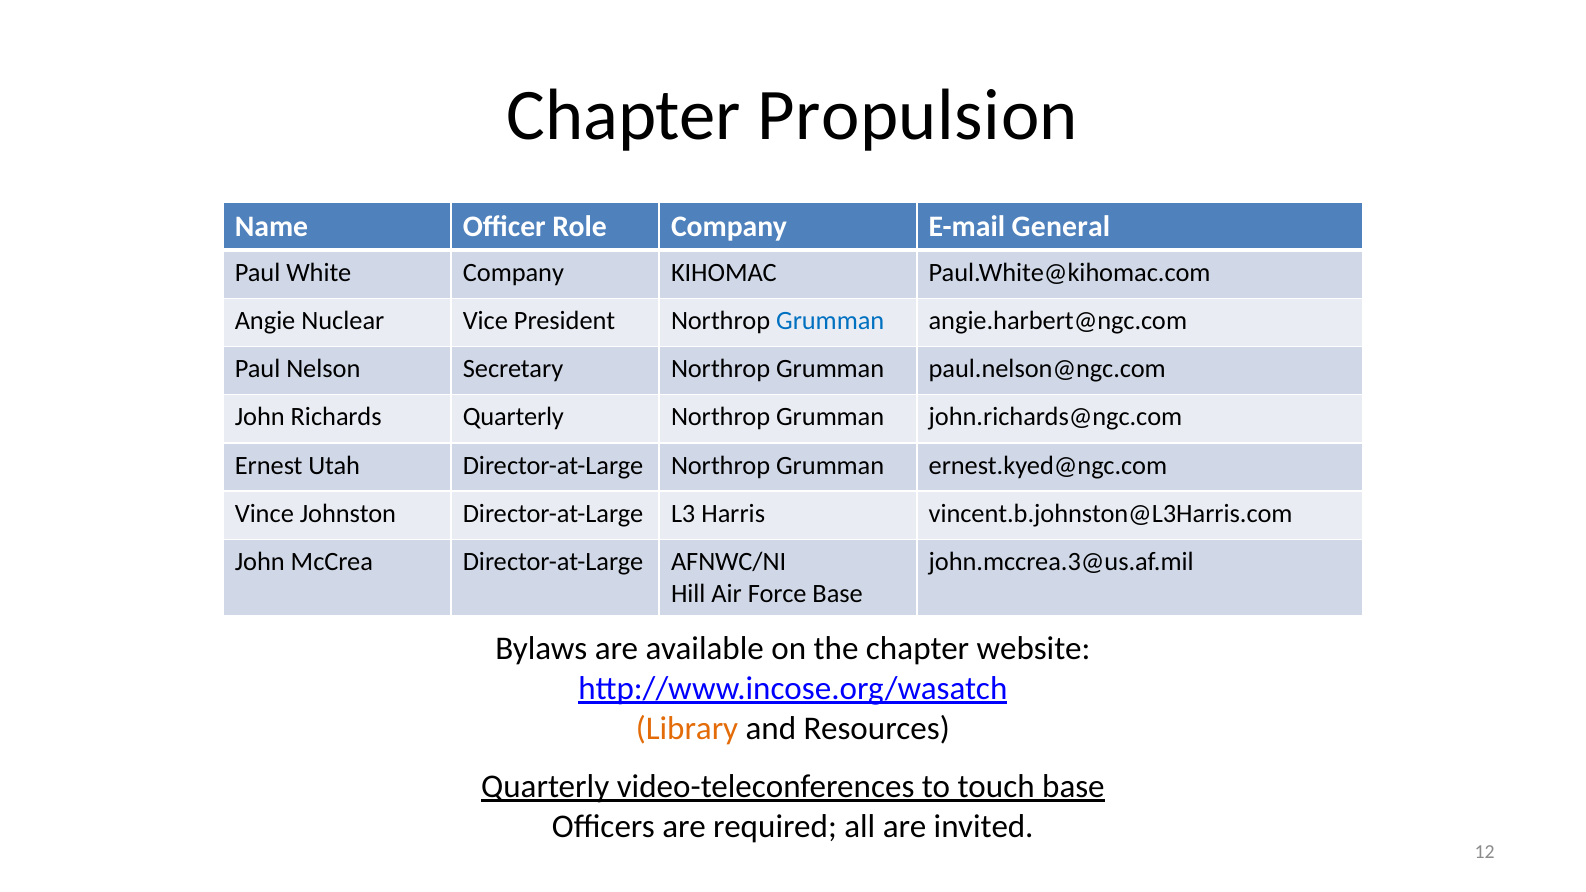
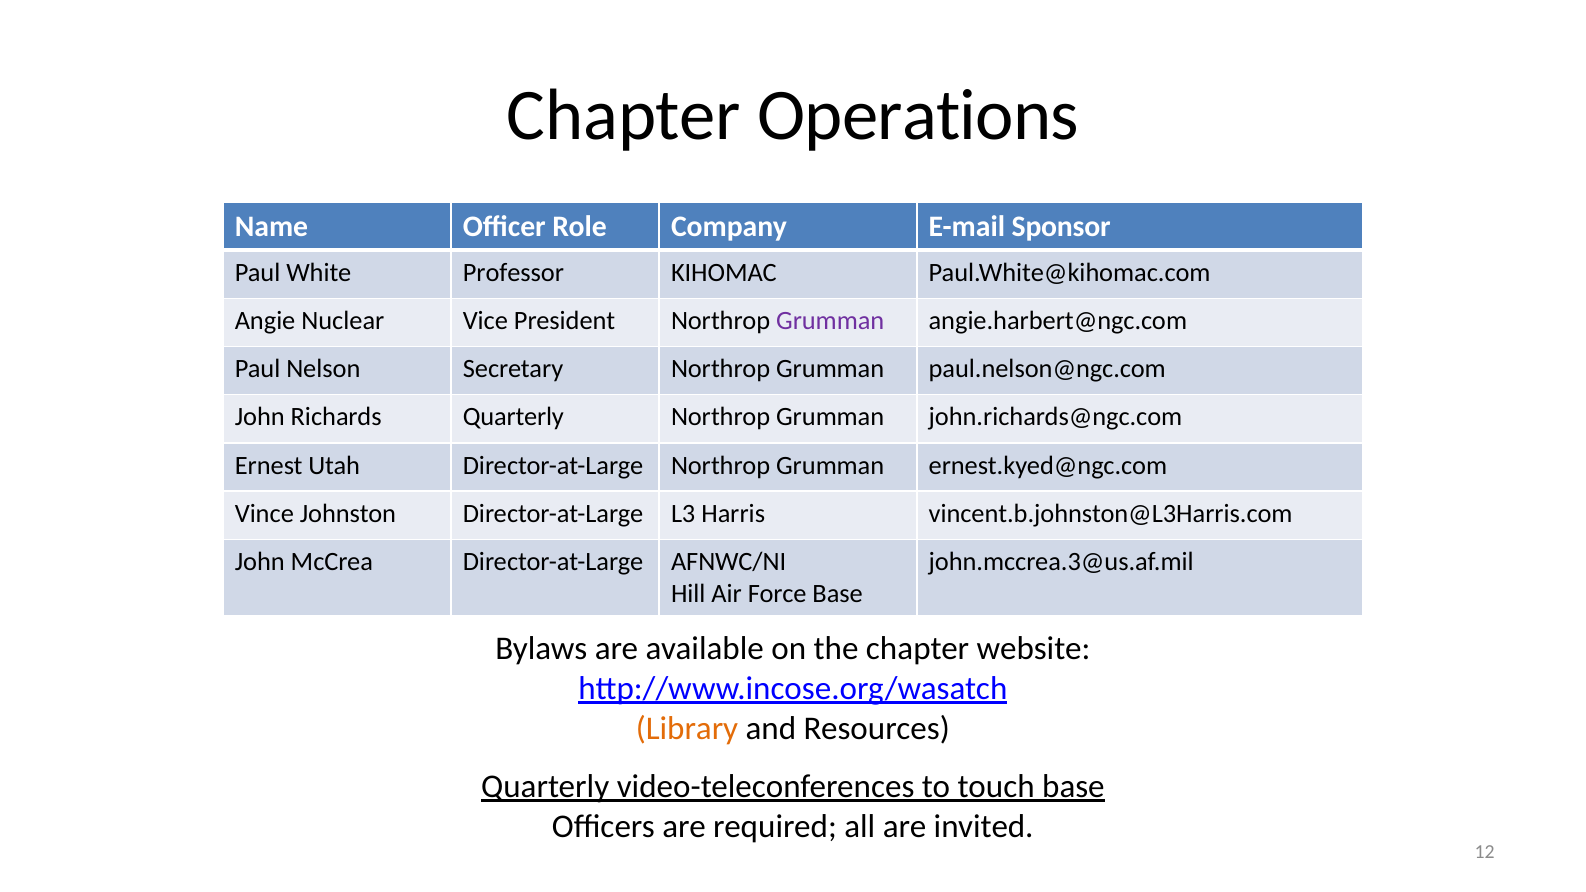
Propulsion: Propulsion -> Operations
General: General -> Sponsor
White Company: Company -> Professor
Grumman at (830, 321) colour: blue -> purple
